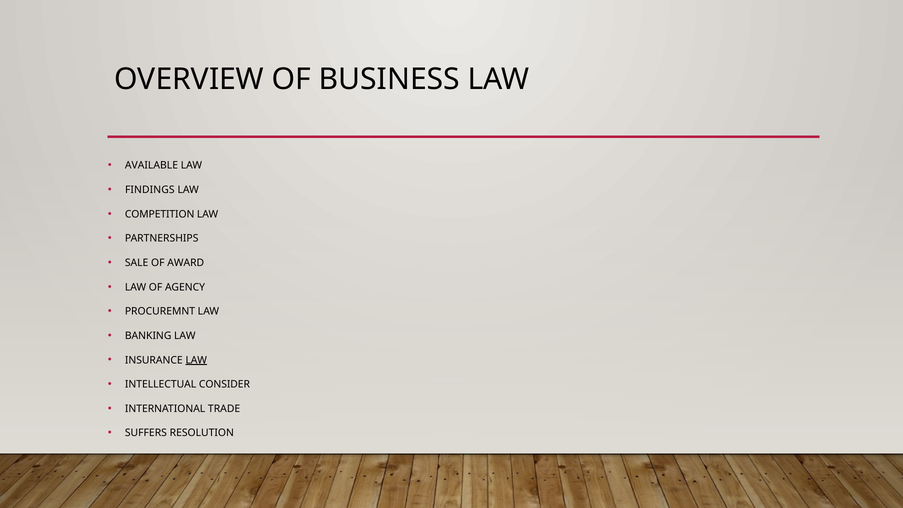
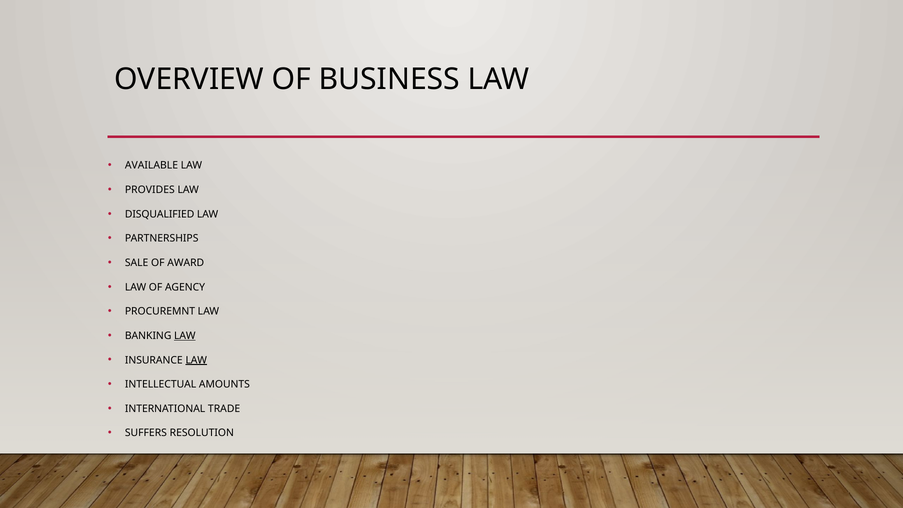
FINDINGS: FINDINGS -> PROVIDES
COMPETITION: COMPETITION -> DISQUALIFIED
LAW at (185, 336) underline: none -> present
CONSIDER: CONSIDER -> AMOUNTS
